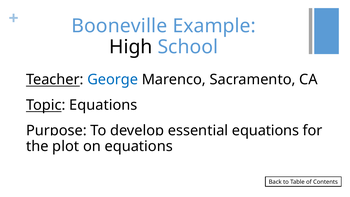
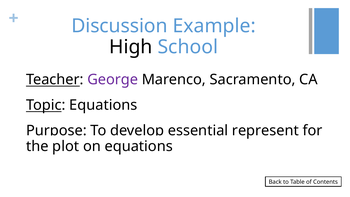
Booneville: Booneville -> Discussion
George colour: blue -> purple
essential equations: equations -> represent
